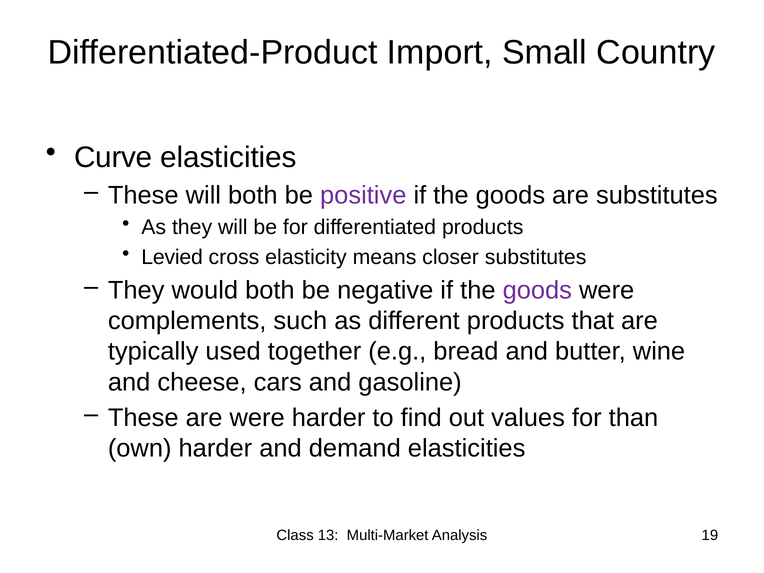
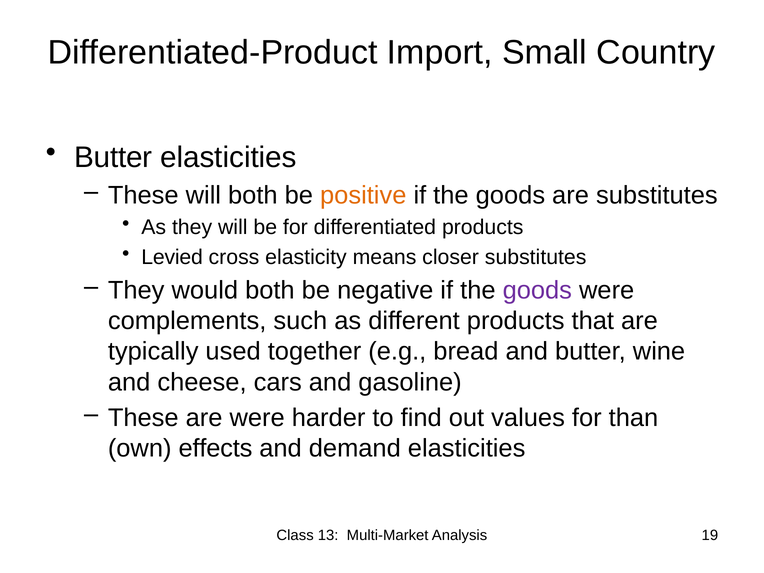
Curve at (113, 157): Curve -> Butter
positive colour: purple -> orange
own harder: harder -> effects
